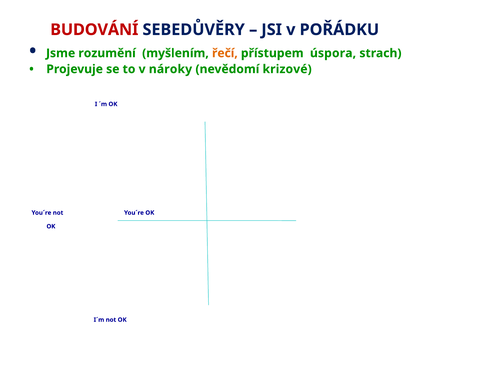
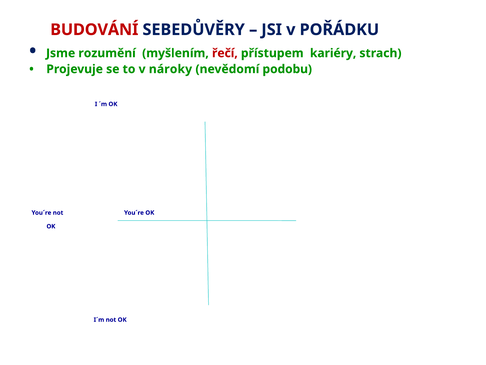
řečí colour: orange -> red
úspora: úspora -> kariéry
krizové: krizové -> podobu
